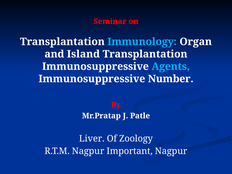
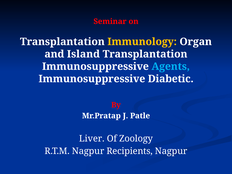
Immunology colour: light blue -> yellow
Number: Number -> Diabetic
Important: Important -> Recipients
